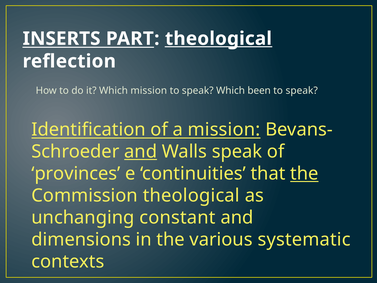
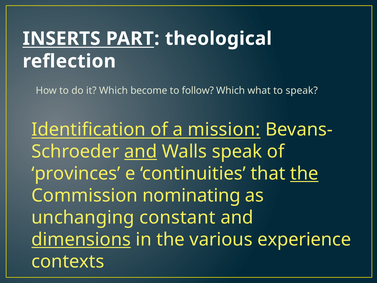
theological at (219, 39) underline: present -> none
Which mission: mission -> become
speak at (198, 91): speak -> follow
been: been -> what
Commission theological: theological -> nominating
dimensions underline: none -> present
systematic: systematic -> experience
